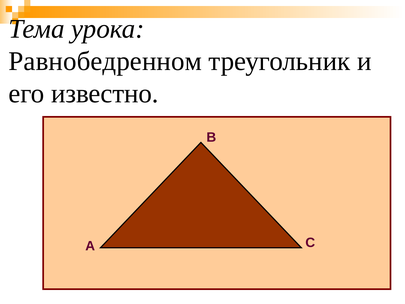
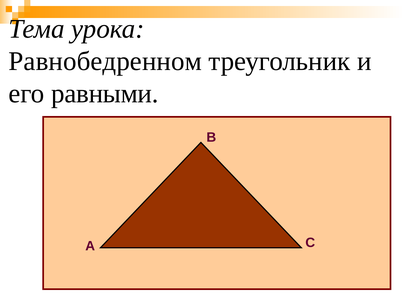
известно: известно -> равными
